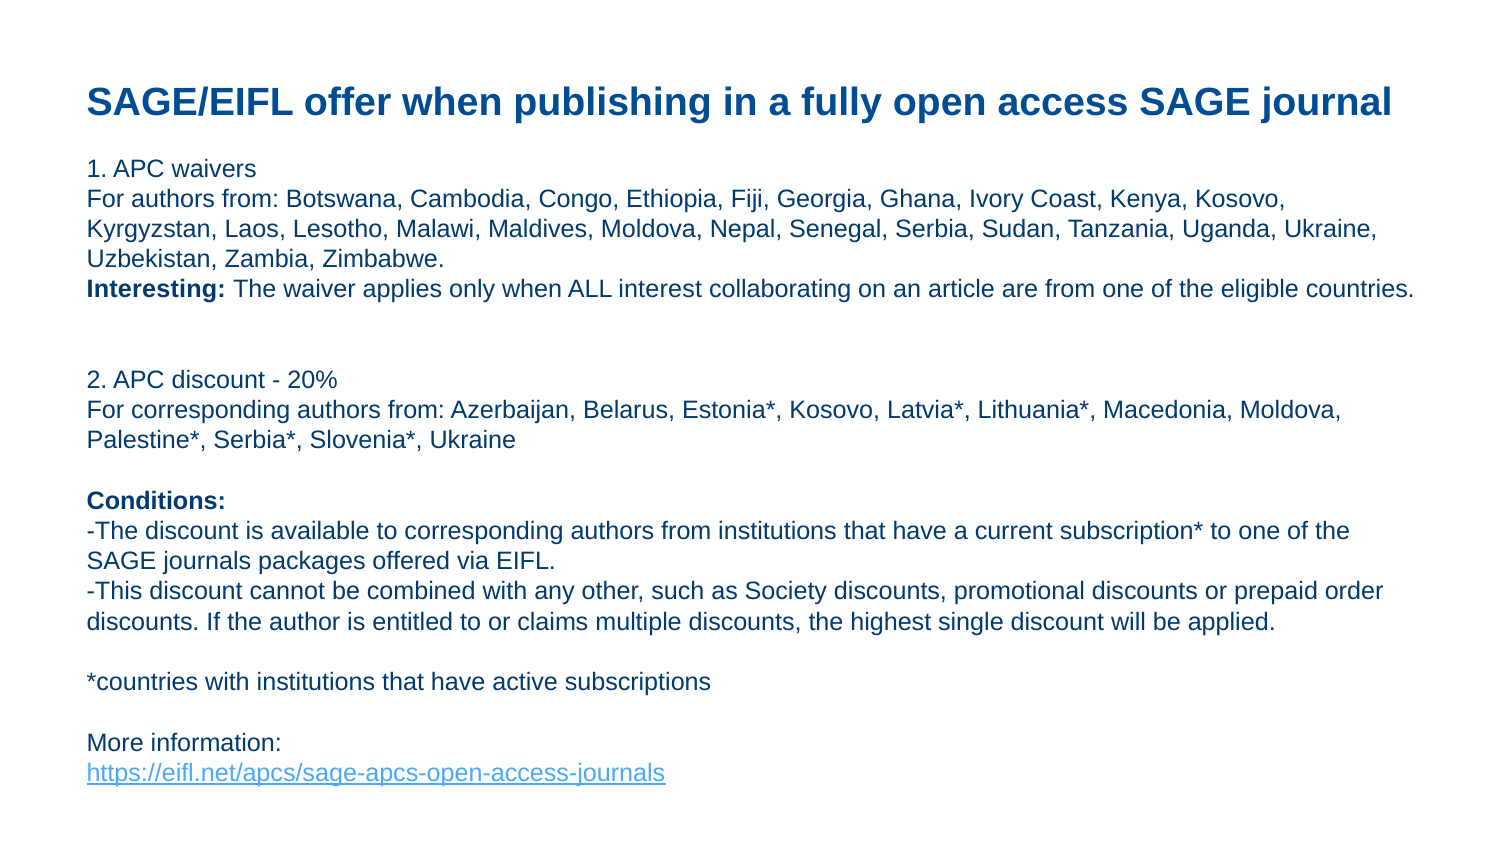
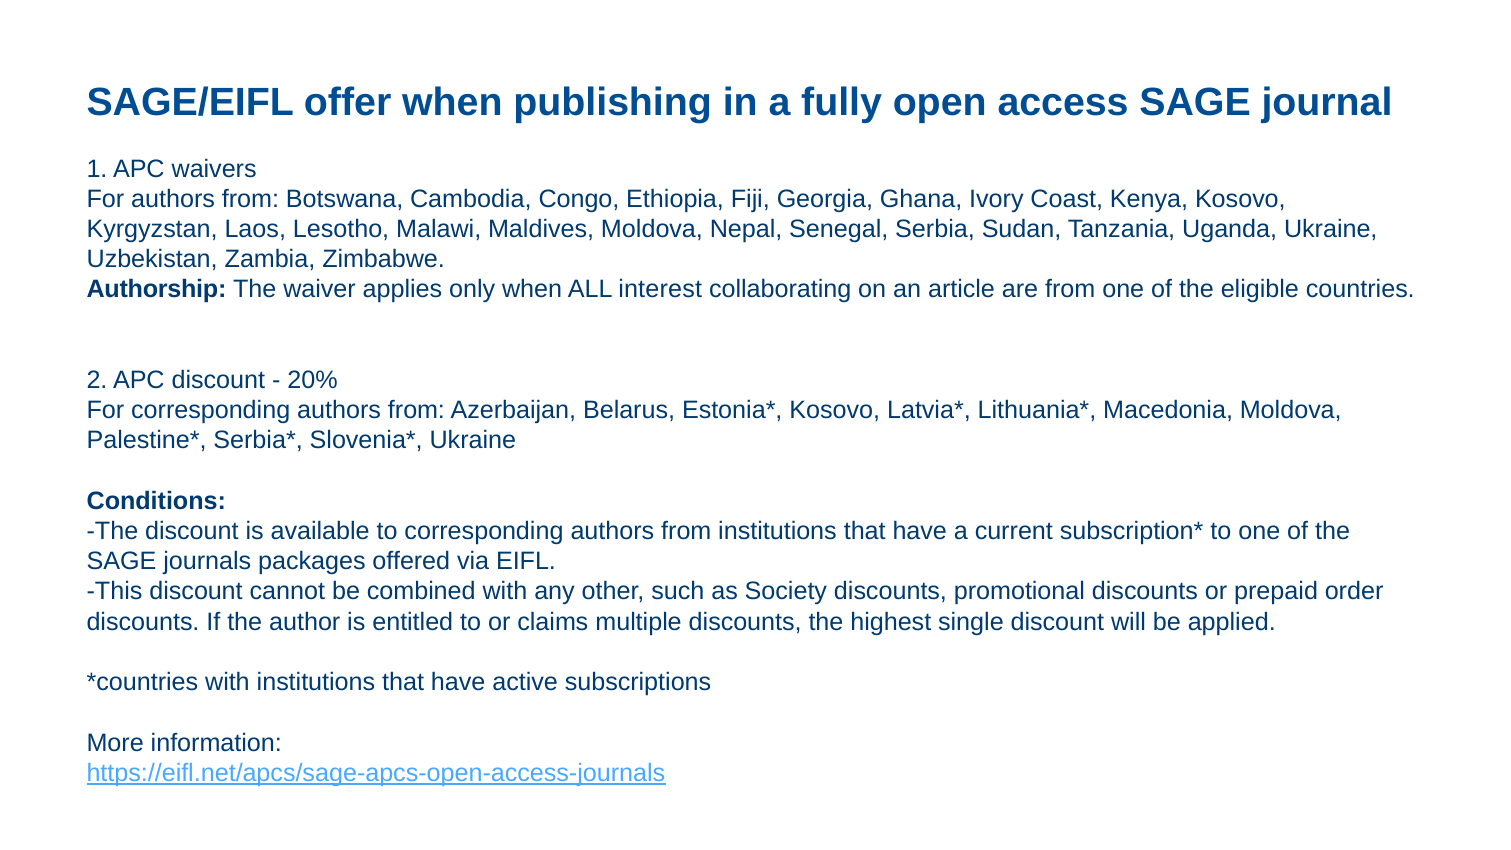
Interesting: Interesting -> Authorship
